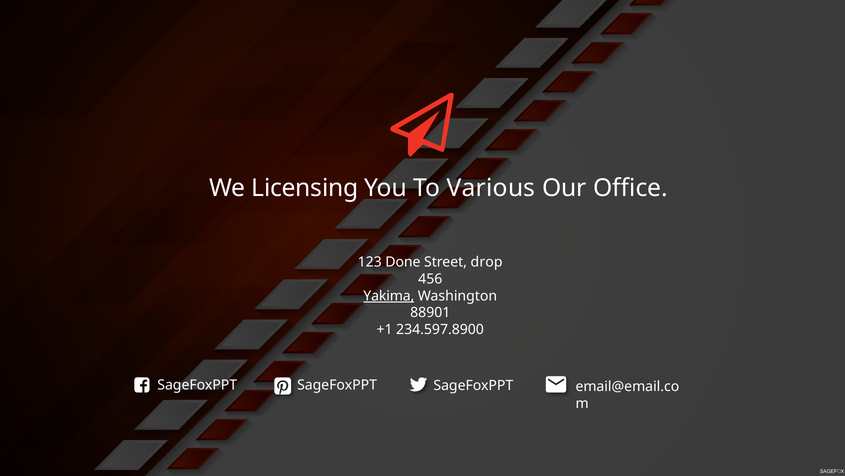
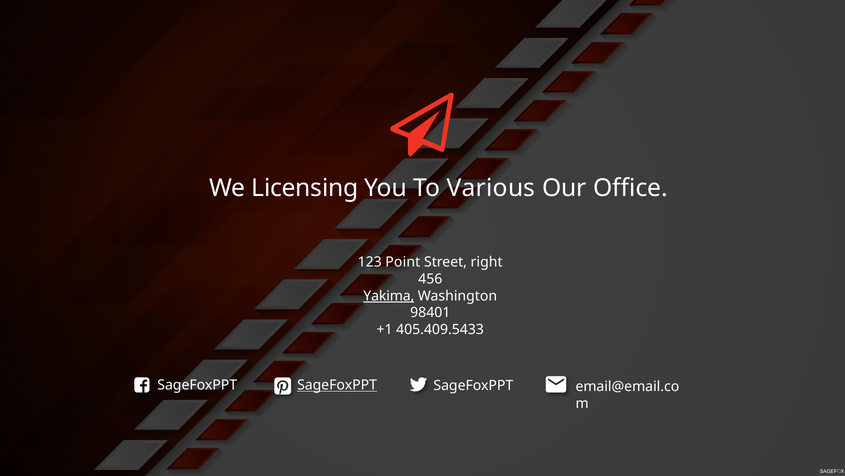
Done: Done -> Point
drop: drop -> right
88901: 88901 -> 98401
234.597.8900: 234.597.8900 -> 405.409.5433
SageFoxPPT at (337, 385) underline: none -> present
